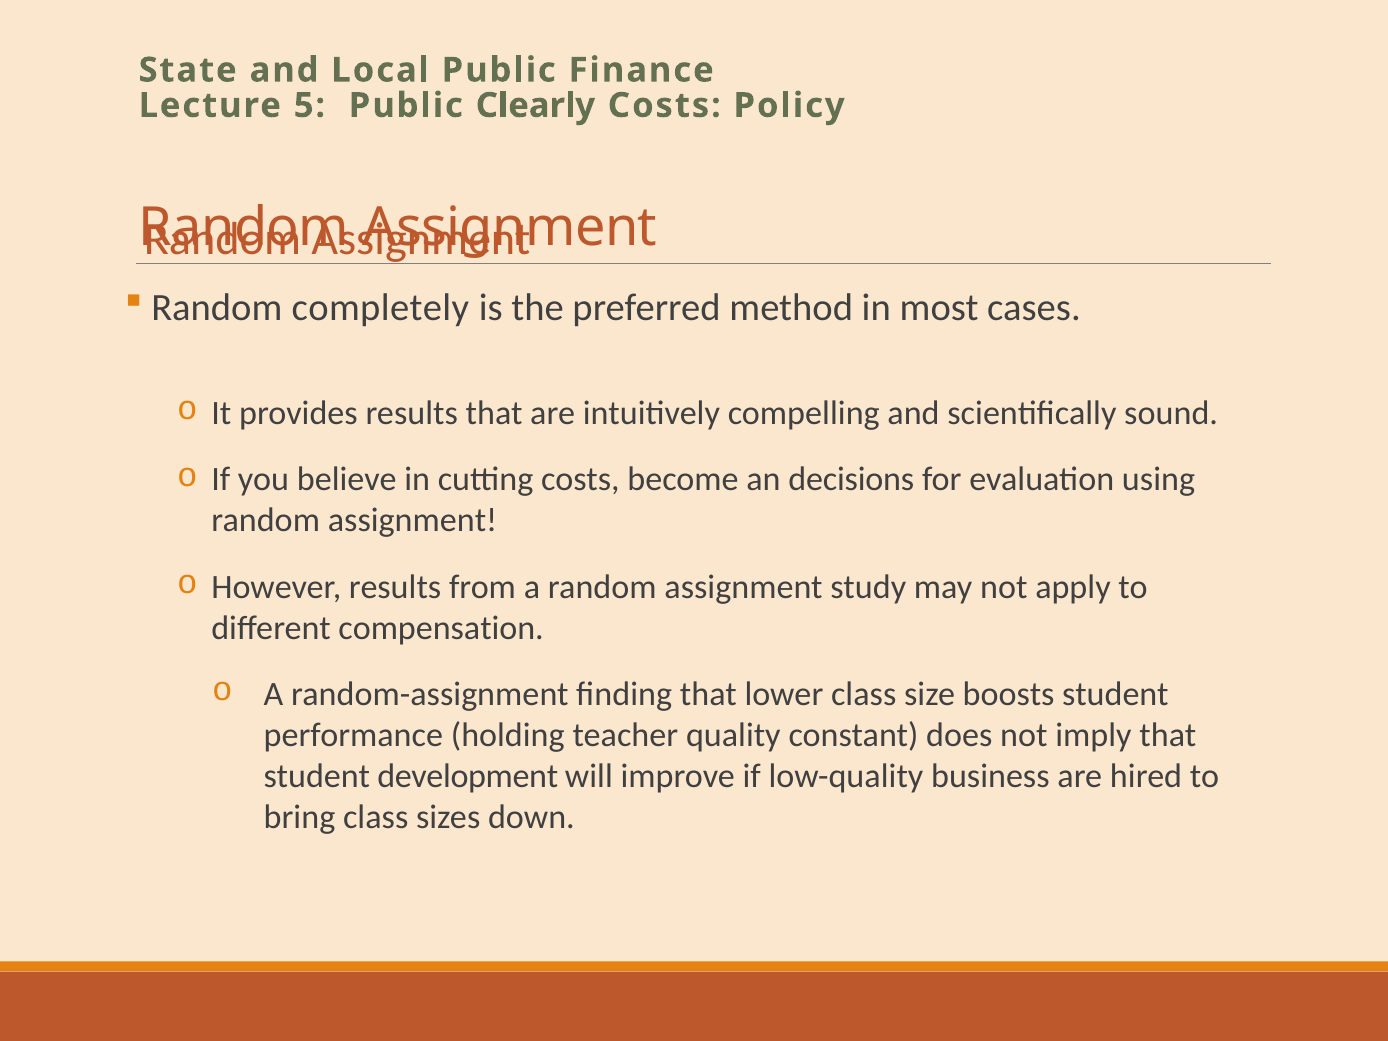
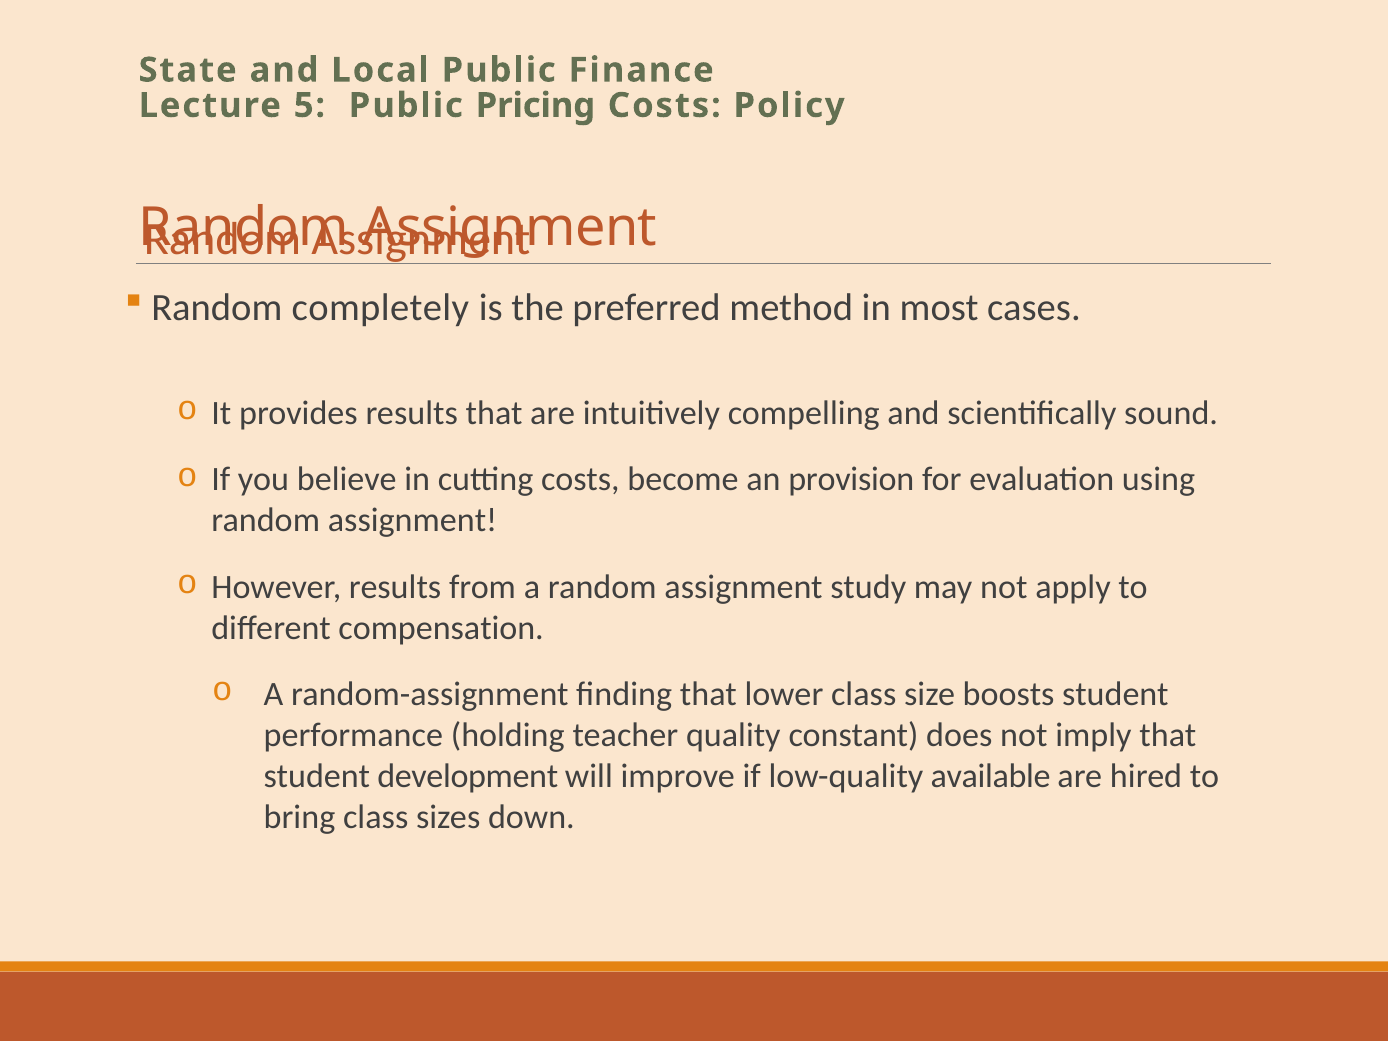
Clearly: Clearly -> Pricing
decisions: decisions -> provision
business: business -> available
